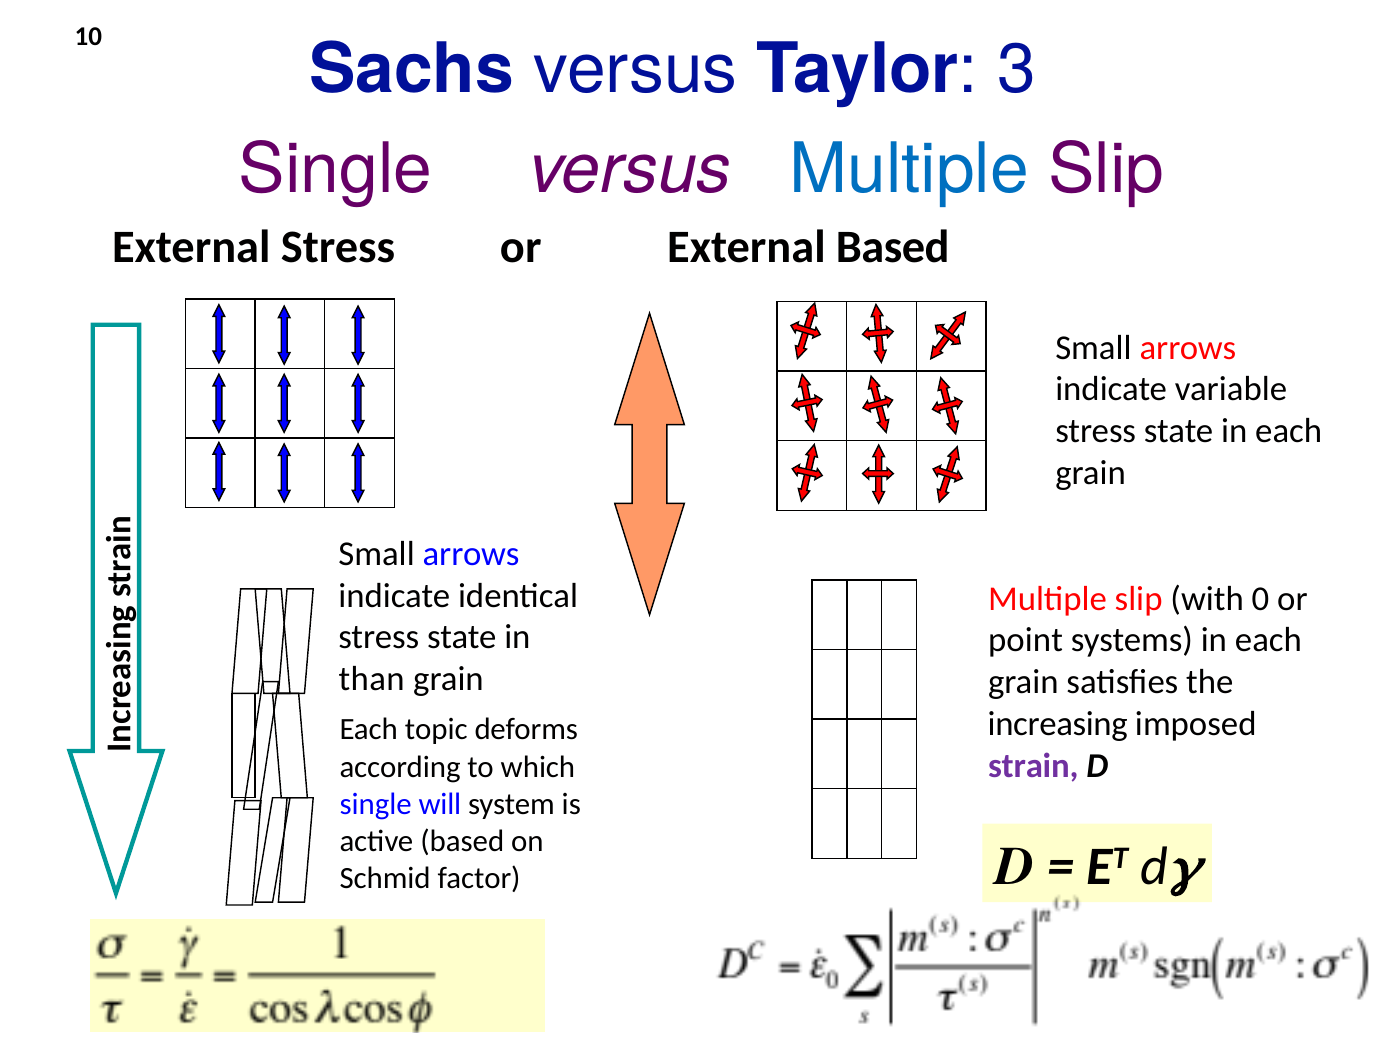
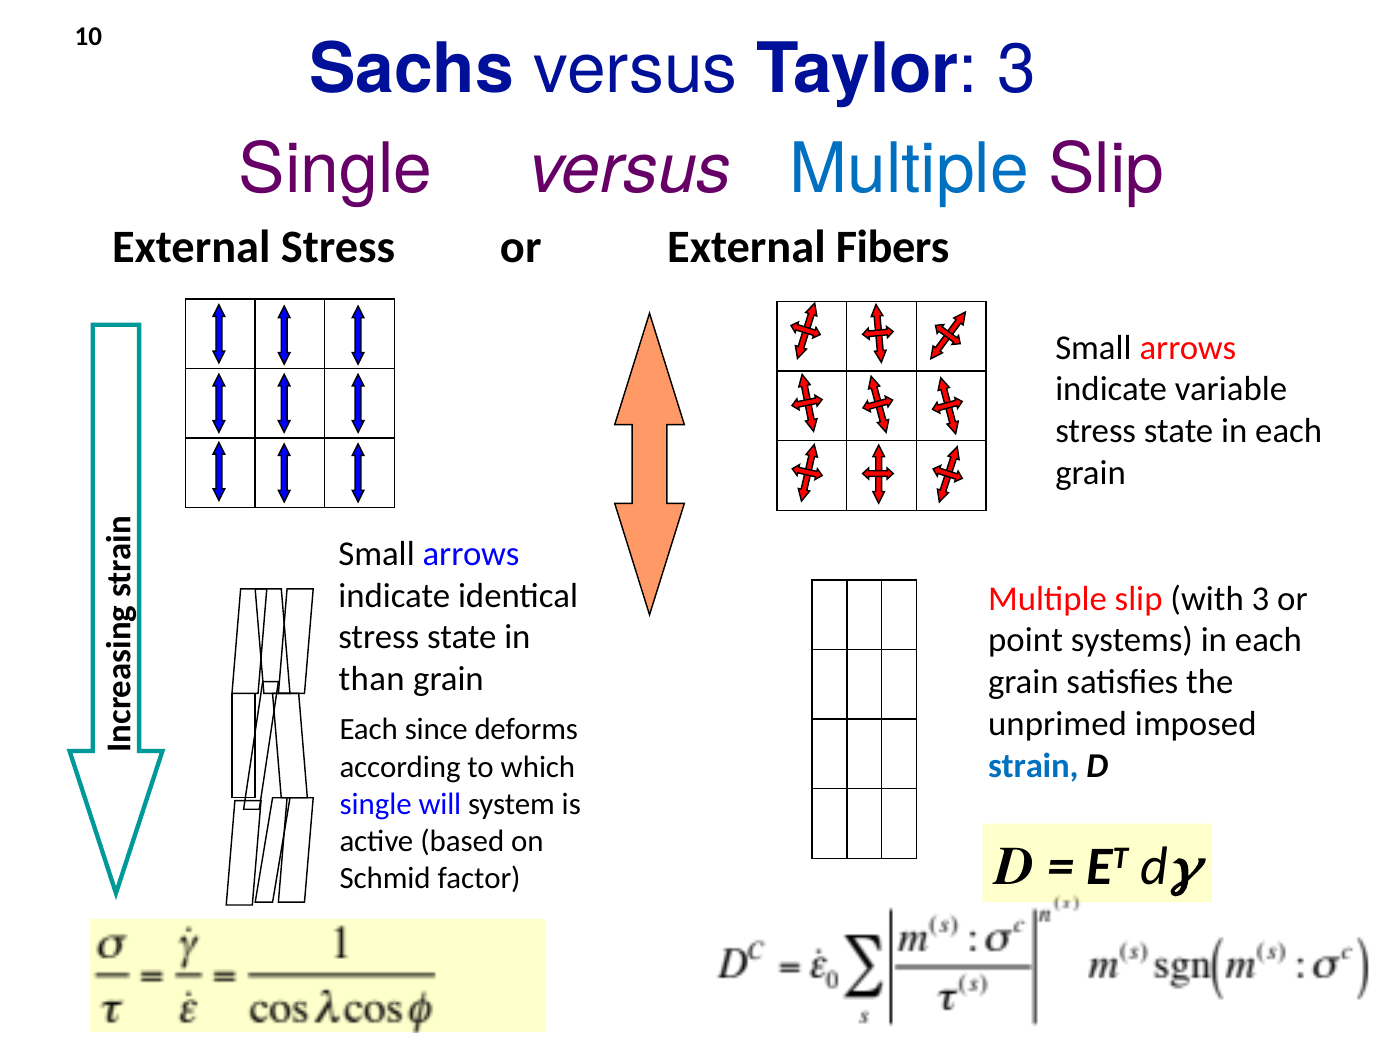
External Based: Based -> Fibers
with 0: 0 -> 3
increasing: increasing -> unprimed
topic: topic -> since
strain colour: purple -> blue
